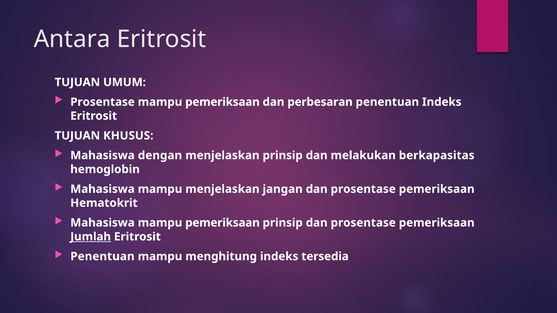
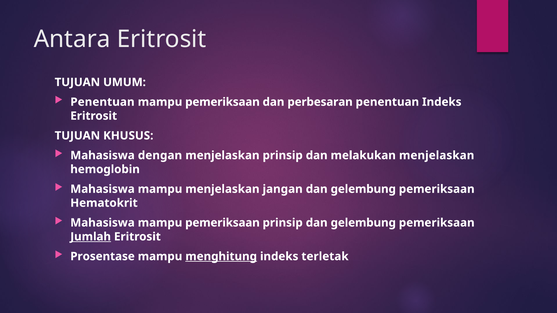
Prosentase at (103, 102): Prosentase -> Penentuan
melakukan berkapasitas: berkapasitas -> menjelaskan
prosentase at (363, 189): prosentase -> gelembung
prinsip dan prosentase: prosentase -> gelembung
Penentuan at (102, 257): Penentuan -> Prosentase
menghitung underline: none -> present
tersedia: tersedia -> terletak
